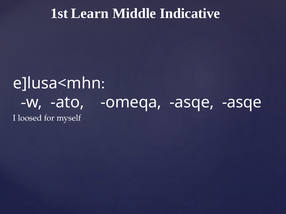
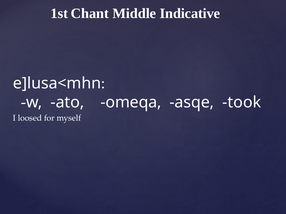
Learn: Learn -> Chant
asqe asqe: asqe -> took
